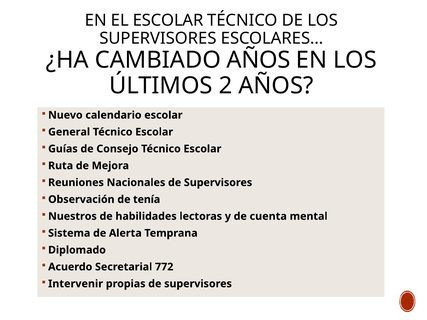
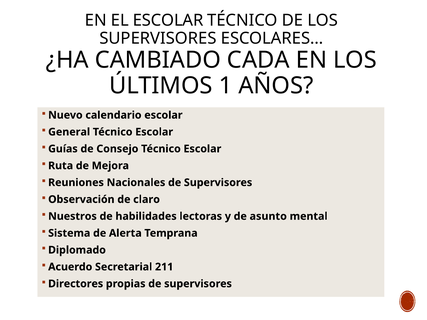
CAMBIADO AÑOS: AÑOS -> CADA
2: 2 -> 1
tenía: tenía -> claro
cuenta: cuenta -> asunto
772: 772 -> 211
Intervenir: Intervenir -> Directores
